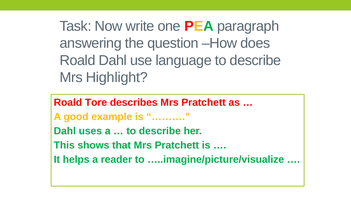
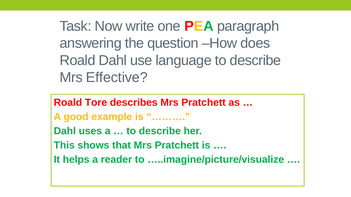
Highlight: Highlight -> Effective
